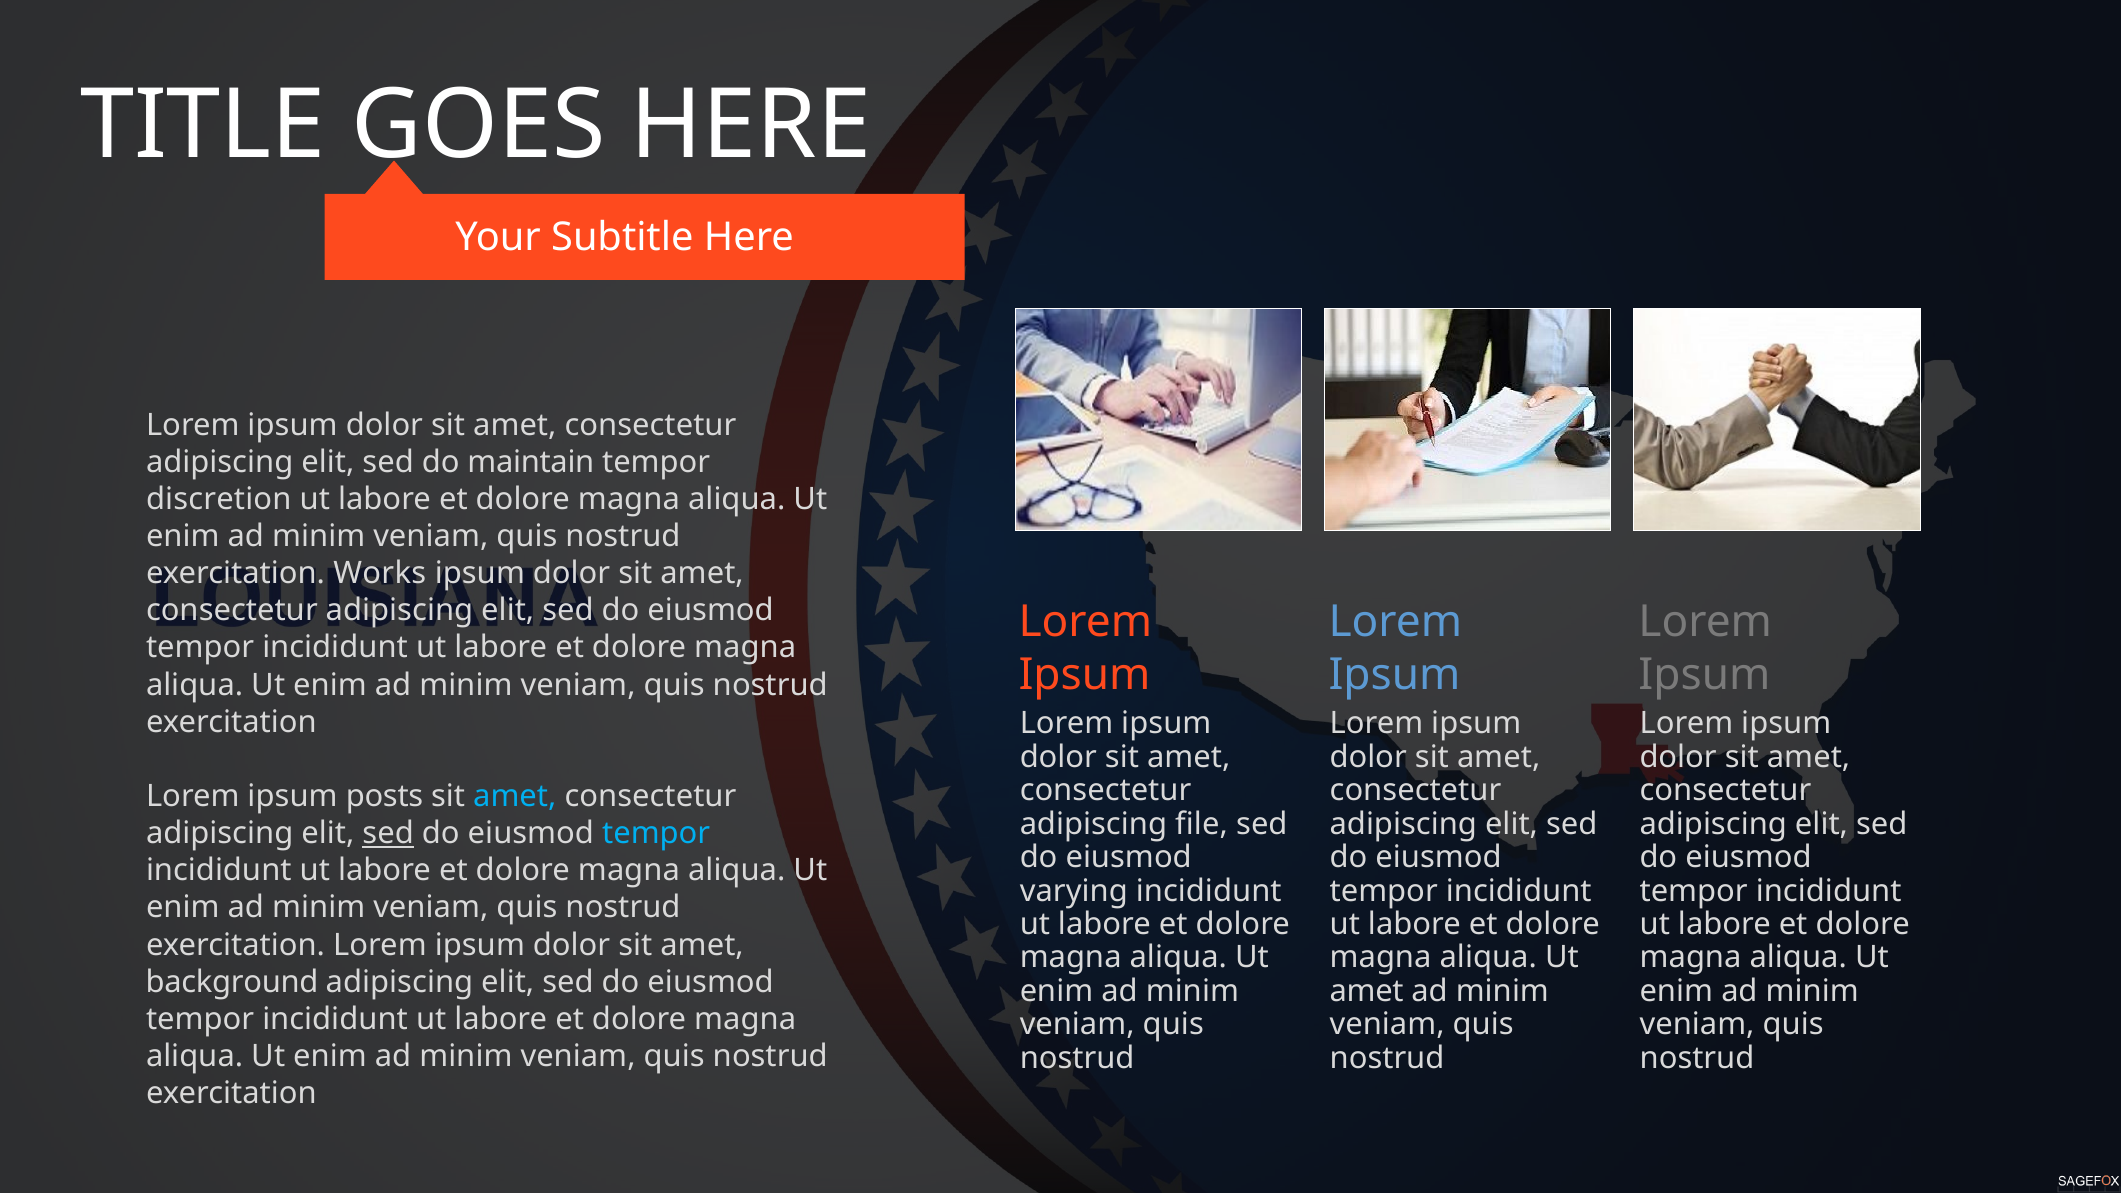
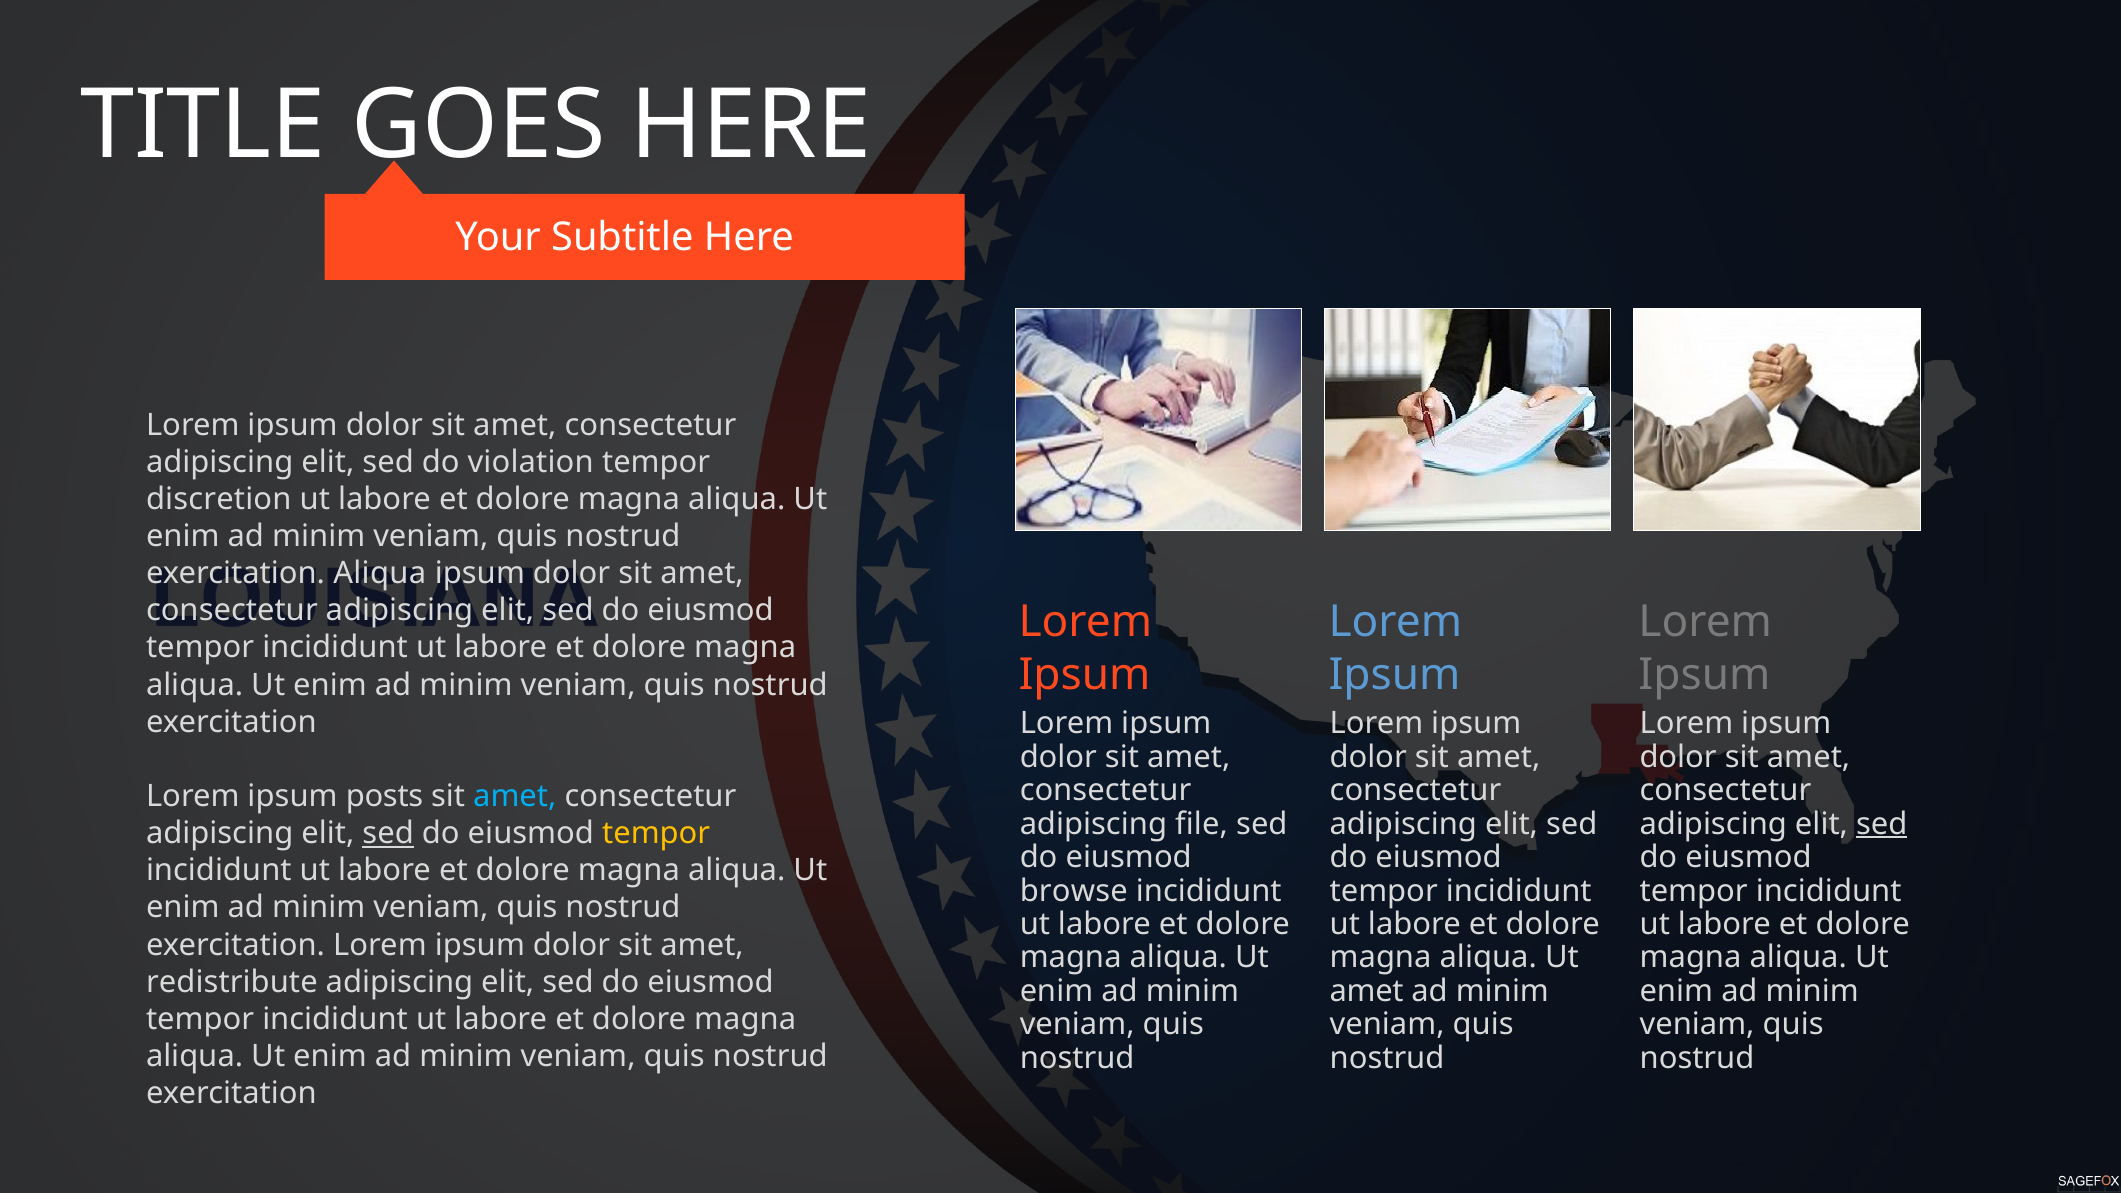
maintain: maintain -> violation
exercitation Works: Works -> Aliqua
sed at (1882, 824) underline: none -> present
tempor at (656, 834) colour: light blue -> yellow
varying: varying -> browse
background: background -> redistribute
